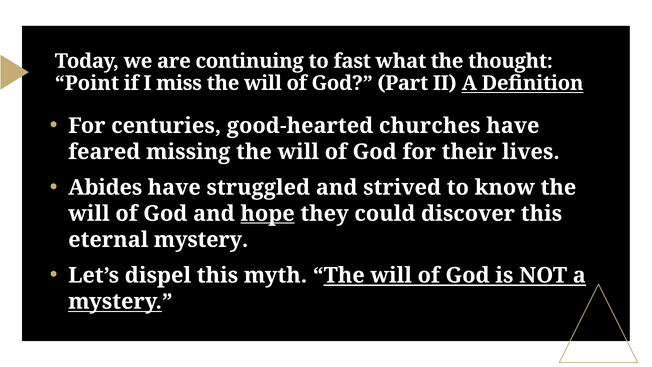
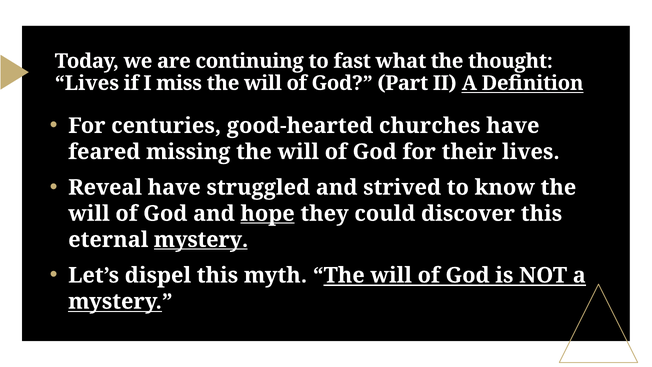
Point at (87, 83): Point -> Lives
Abides: Abides -> Reveal
mystery at (201, 240) underline: none -> present
